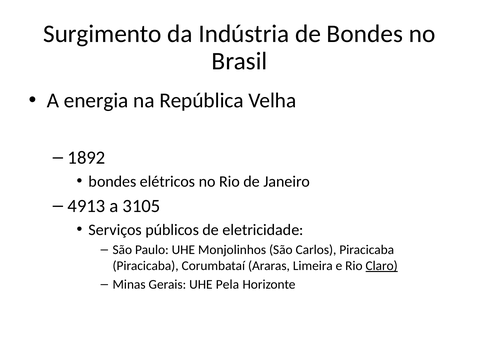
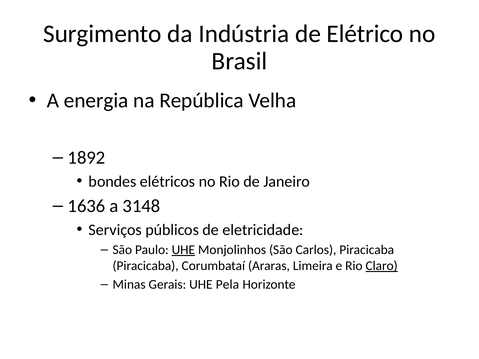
de Bondes: Bondes -> Elétrico
4913: 4913 -> 1636
3105: 3105 -> 3148
UHE at (183, 250) underline: none -> present
